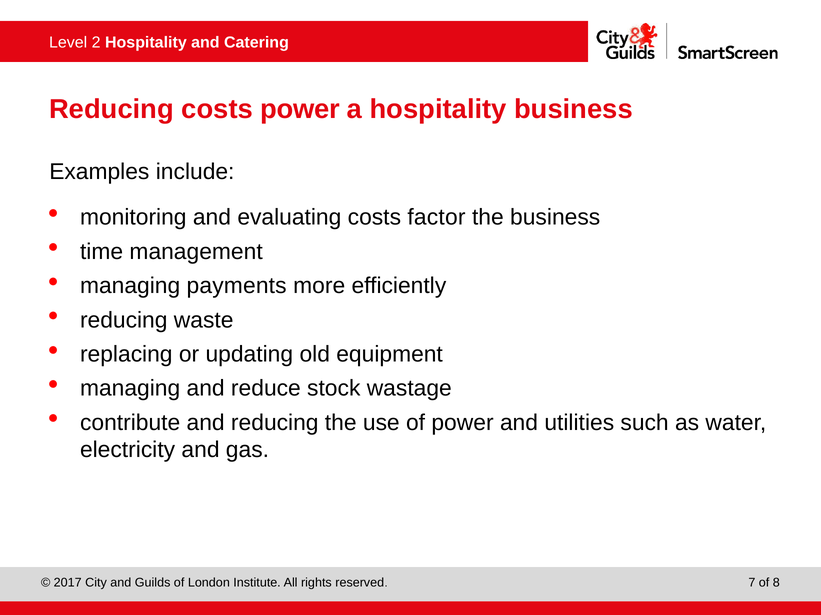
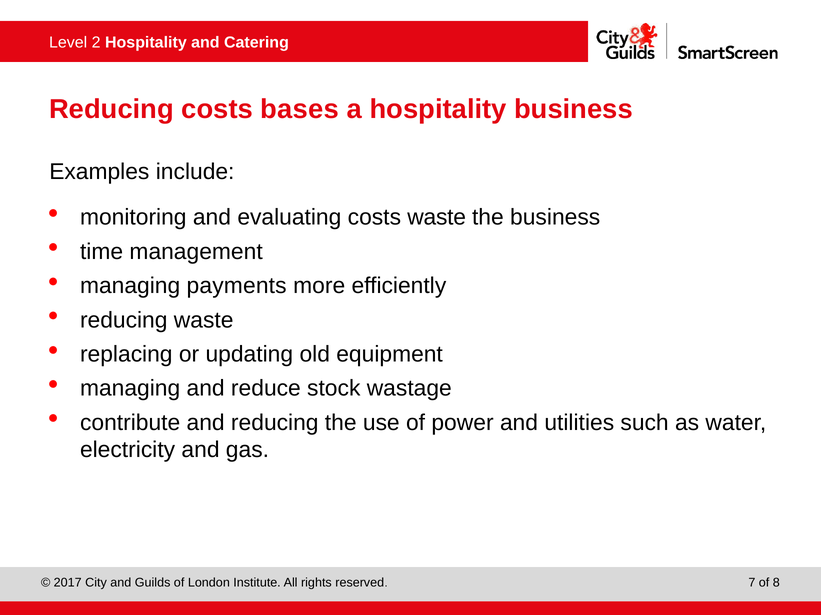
costs power: power -> bases
costs factor: factor -> waste
